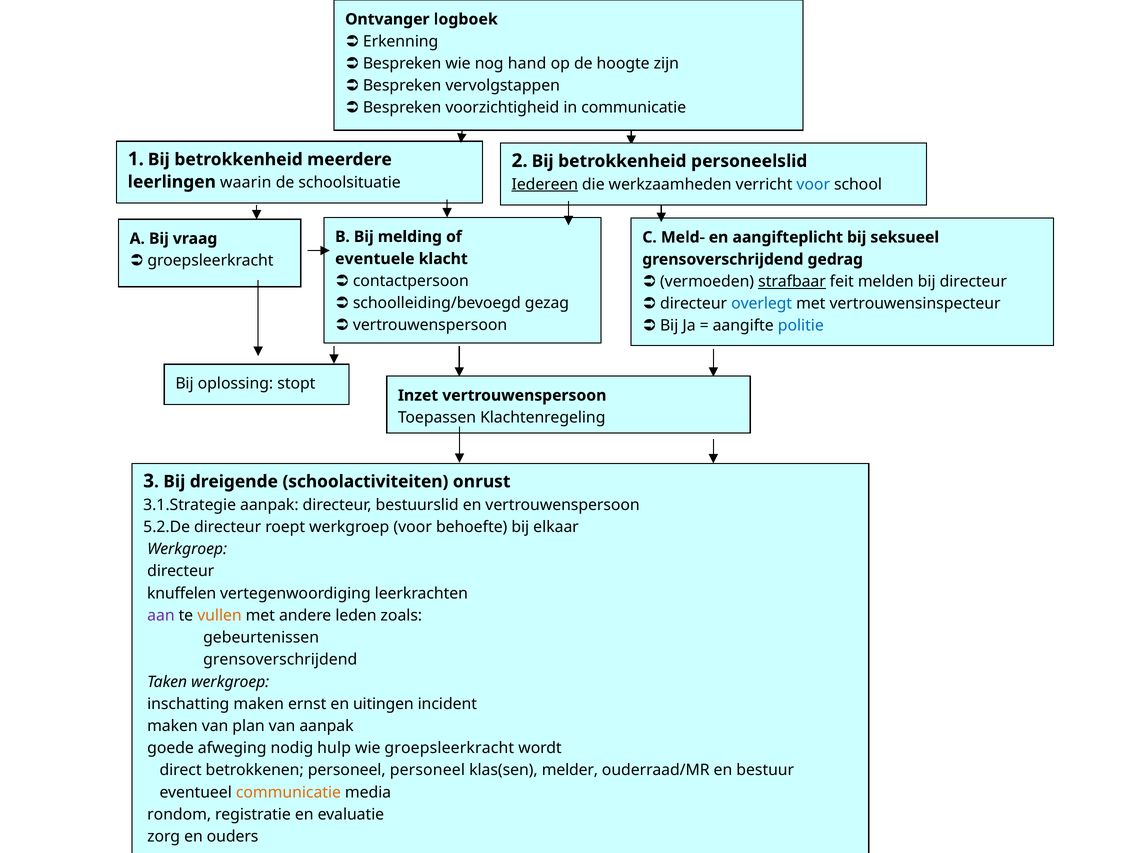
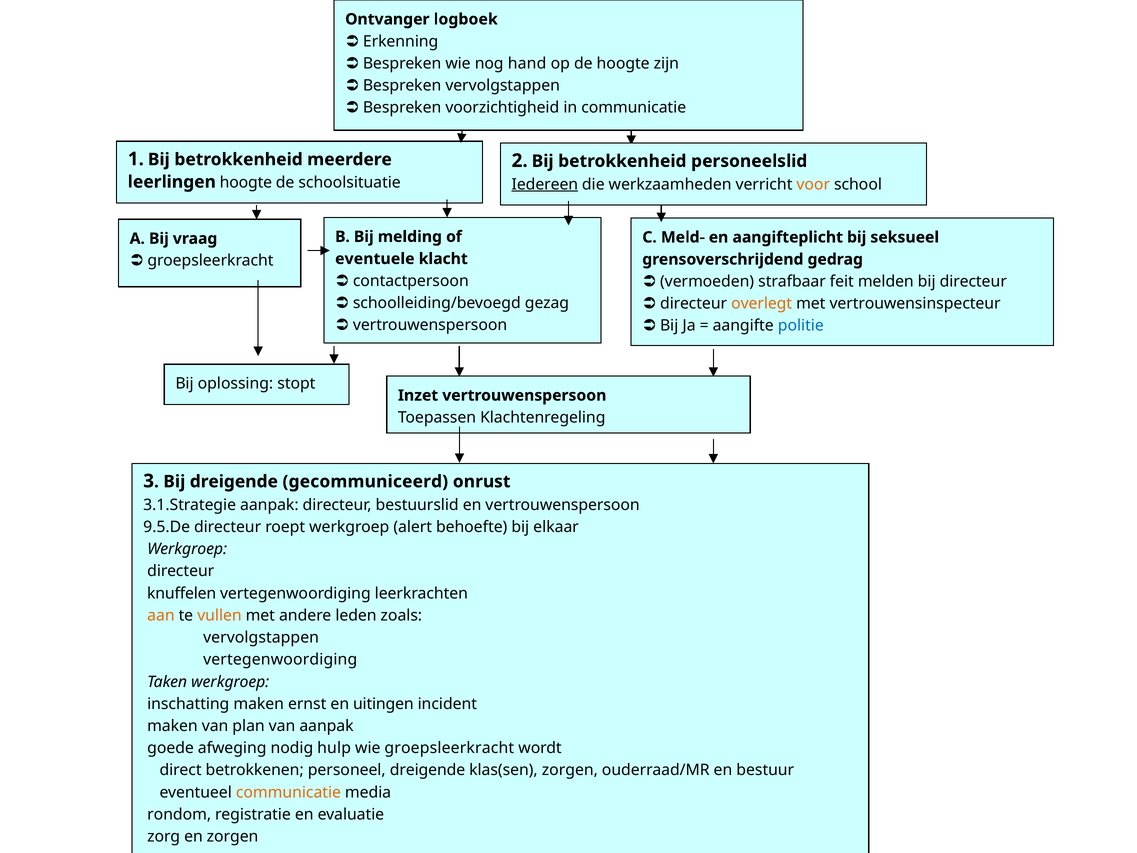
leerlingen waarin: waarin -> hoogte
voor at (813, 184) colour: blue -> orange
strafbaar underline: present -> none
overlegt colour: blue -> orange
schoolactiviteiten: schoolactiviteiten -> gecommuniceerd
5.2.De: 5.2.De -> 9.5.De
werkgroep voor: voor -> alert
aan colour: purple -> orange
gebeurtenissen at (261, 637): gebeurtenissen -> vervolgstappen
grensoverschrijdend at (280, 659): grensoverschrijdend -> vertegenwoordiging
personeel personeel: personeel -> dreigende
klas(sen melder: melder -> zorgen
en ouders: ouders -> zorgen
